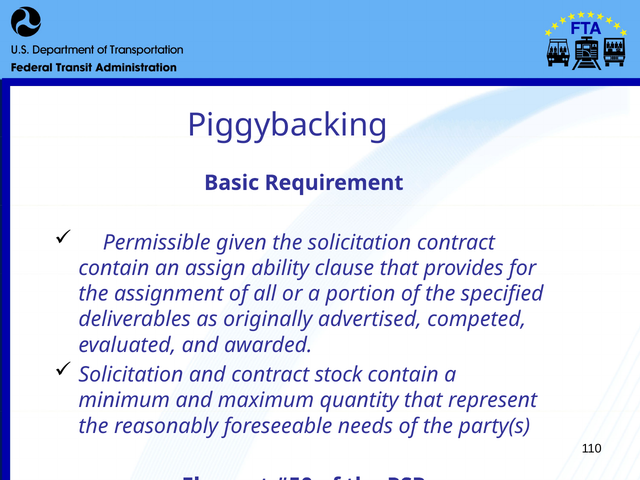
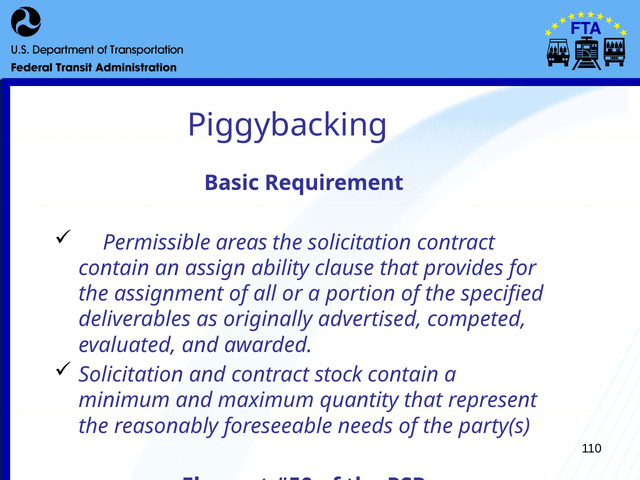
given: given -> areas
